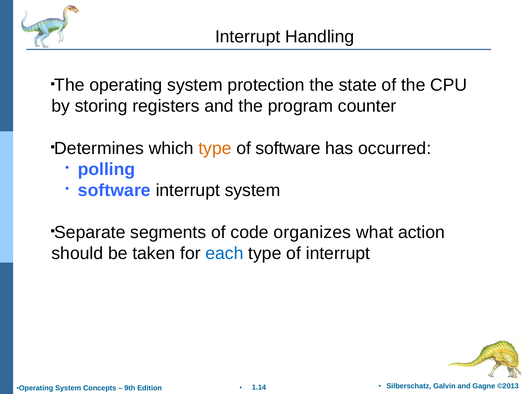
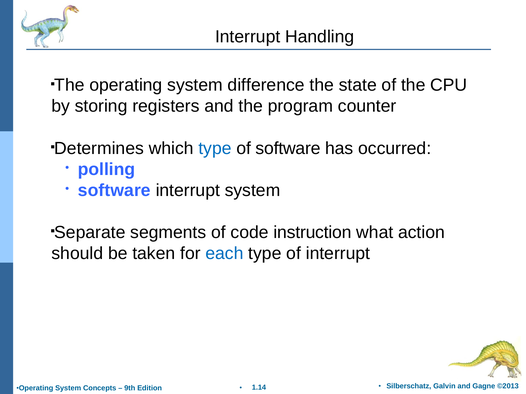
protection: protection -> difference
type at (215, 148) colour: orange -> blue
organizes: organizes -> instruction
